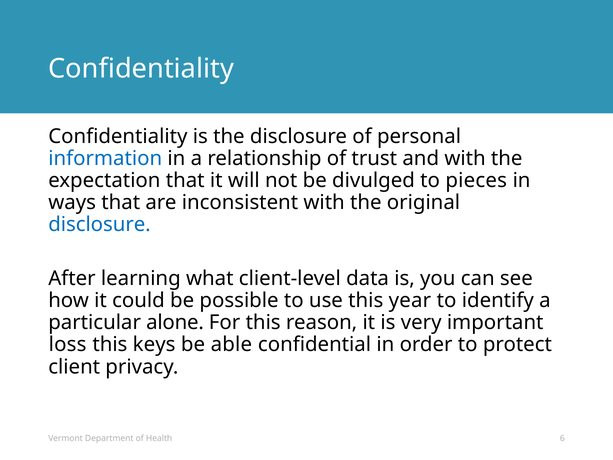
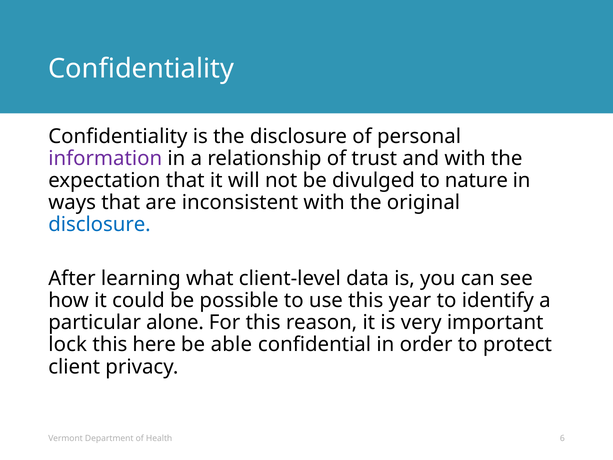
information colour: blue -> purple
pieces: pieces -> nature
loss: loss -> lock
keys: keys -> here
